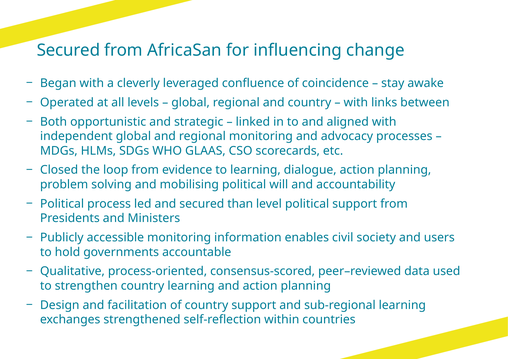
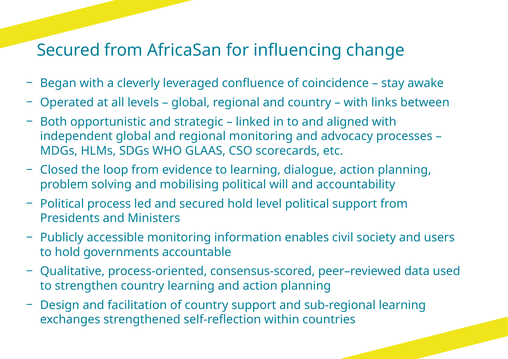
secured than: than -> hold
